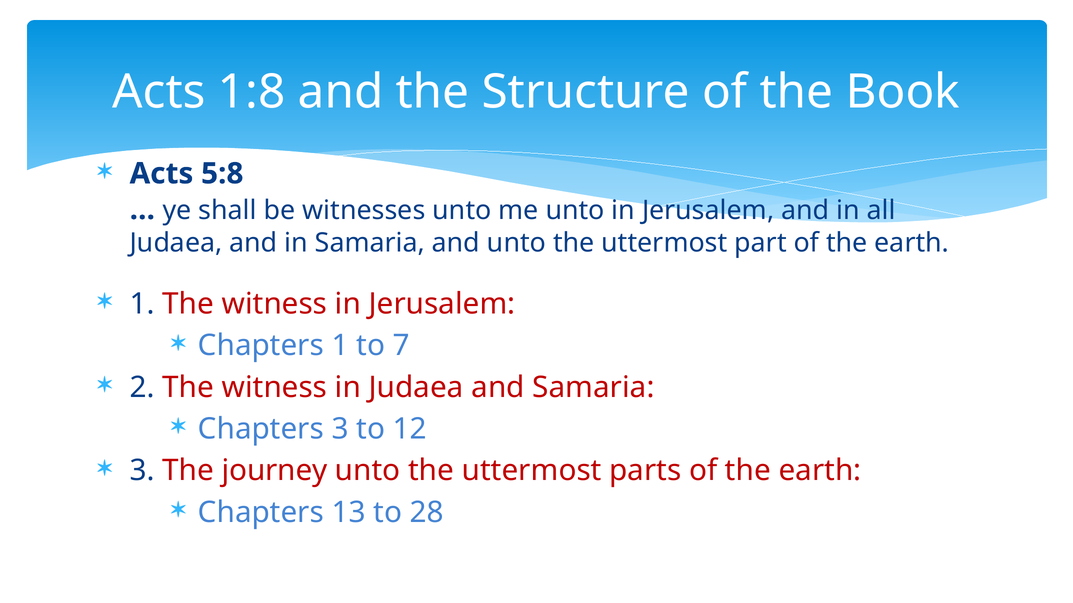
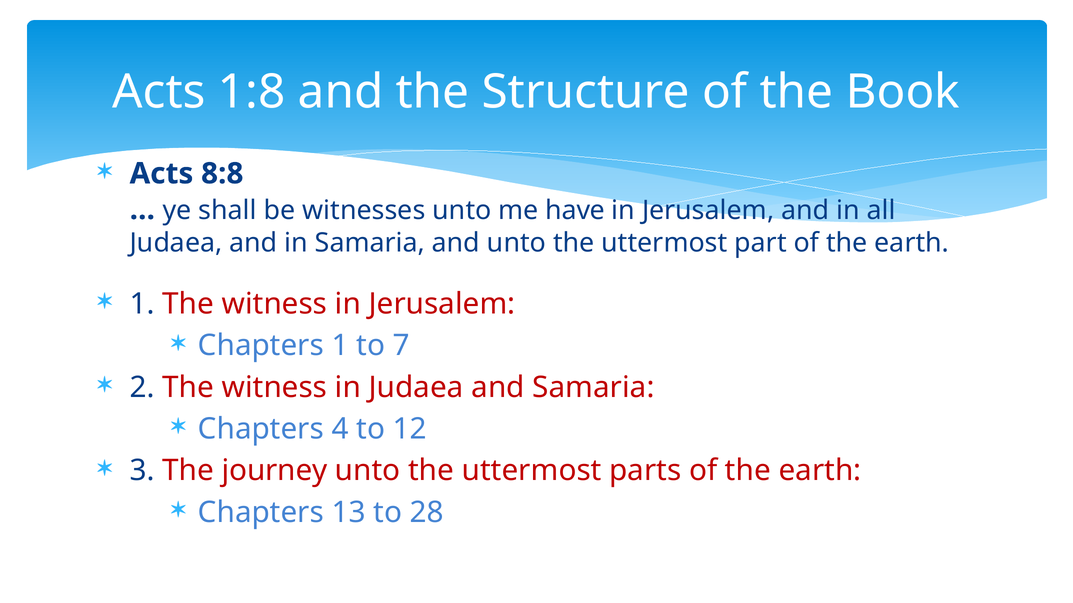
5:8: 5:8 -> 8:8
me unto: unto -> have
Chapters 3: 3 -> 4
